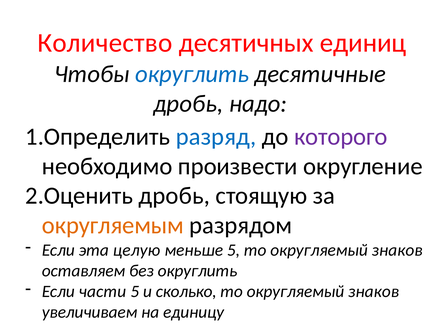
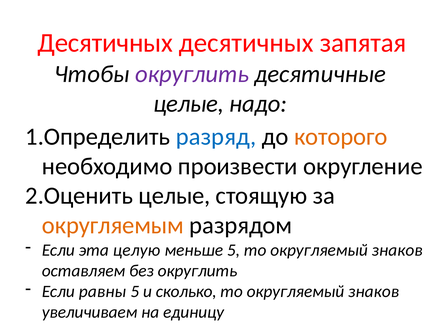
Количество at (105, 43): Количество -> Десятичных
единиц: единиц -> запятая
округлить at (192, 74) colour: blue -> purple
дробь at (188, 104): дробь -> целые
которого colour: purple -> orange
дробь at (174, 196): дробь -> целые
части: части -> равны
